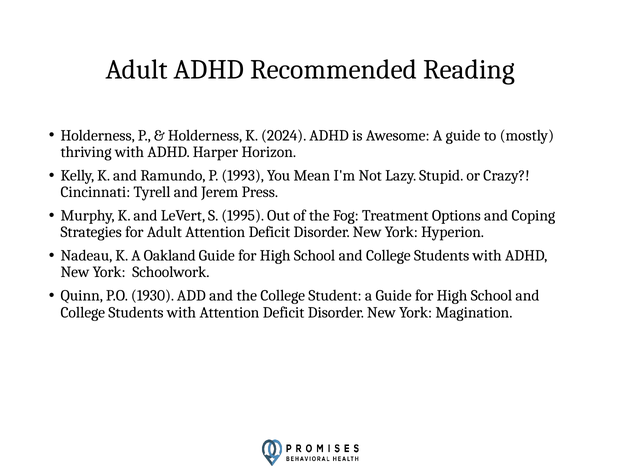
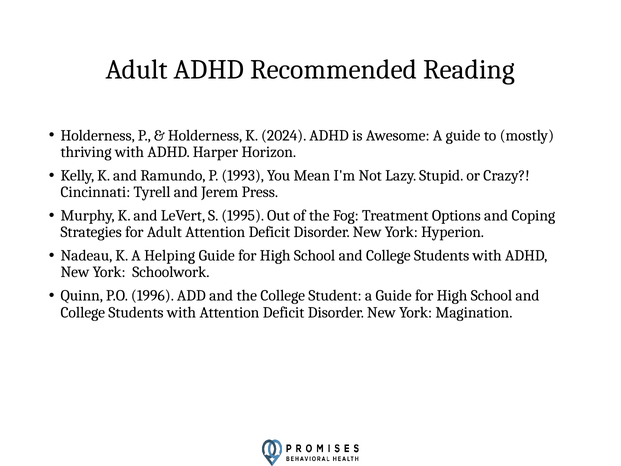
Oakland: Oakland -> Helping
1930: 1930 -> 1996
